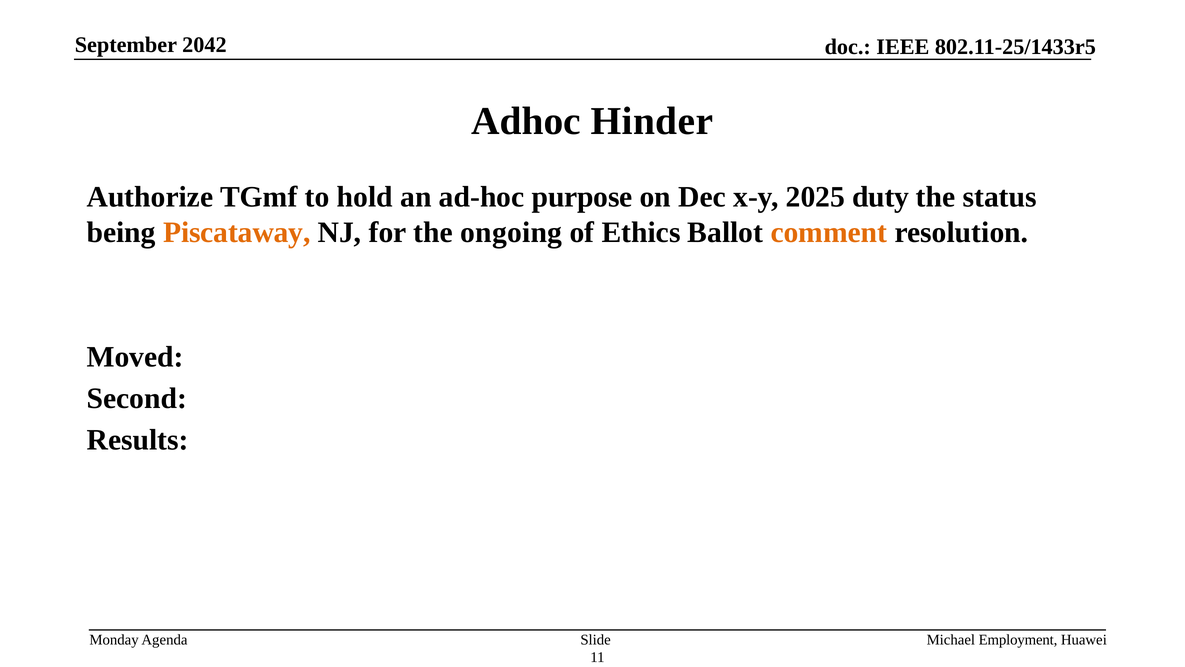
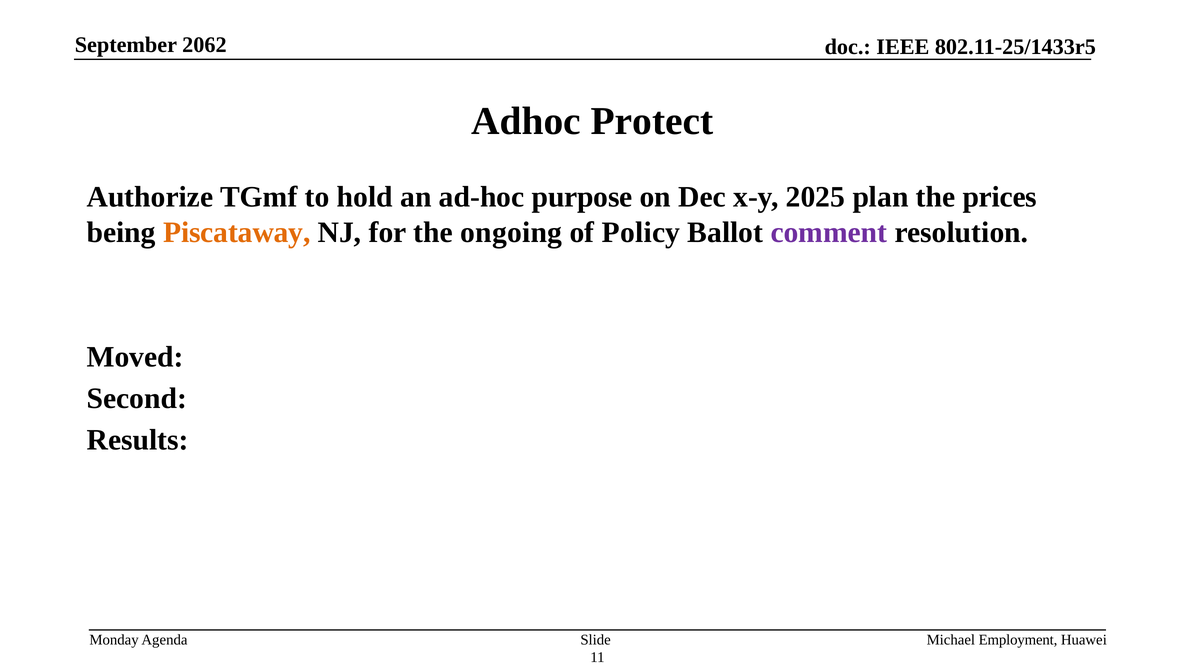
2042: 2042 -> 2062
Hinder: Hinder -> Protect
duty: duty -> plan
status: status -> prices
Ethics: Ethics -> Policy
comment colour: orange -> purple
